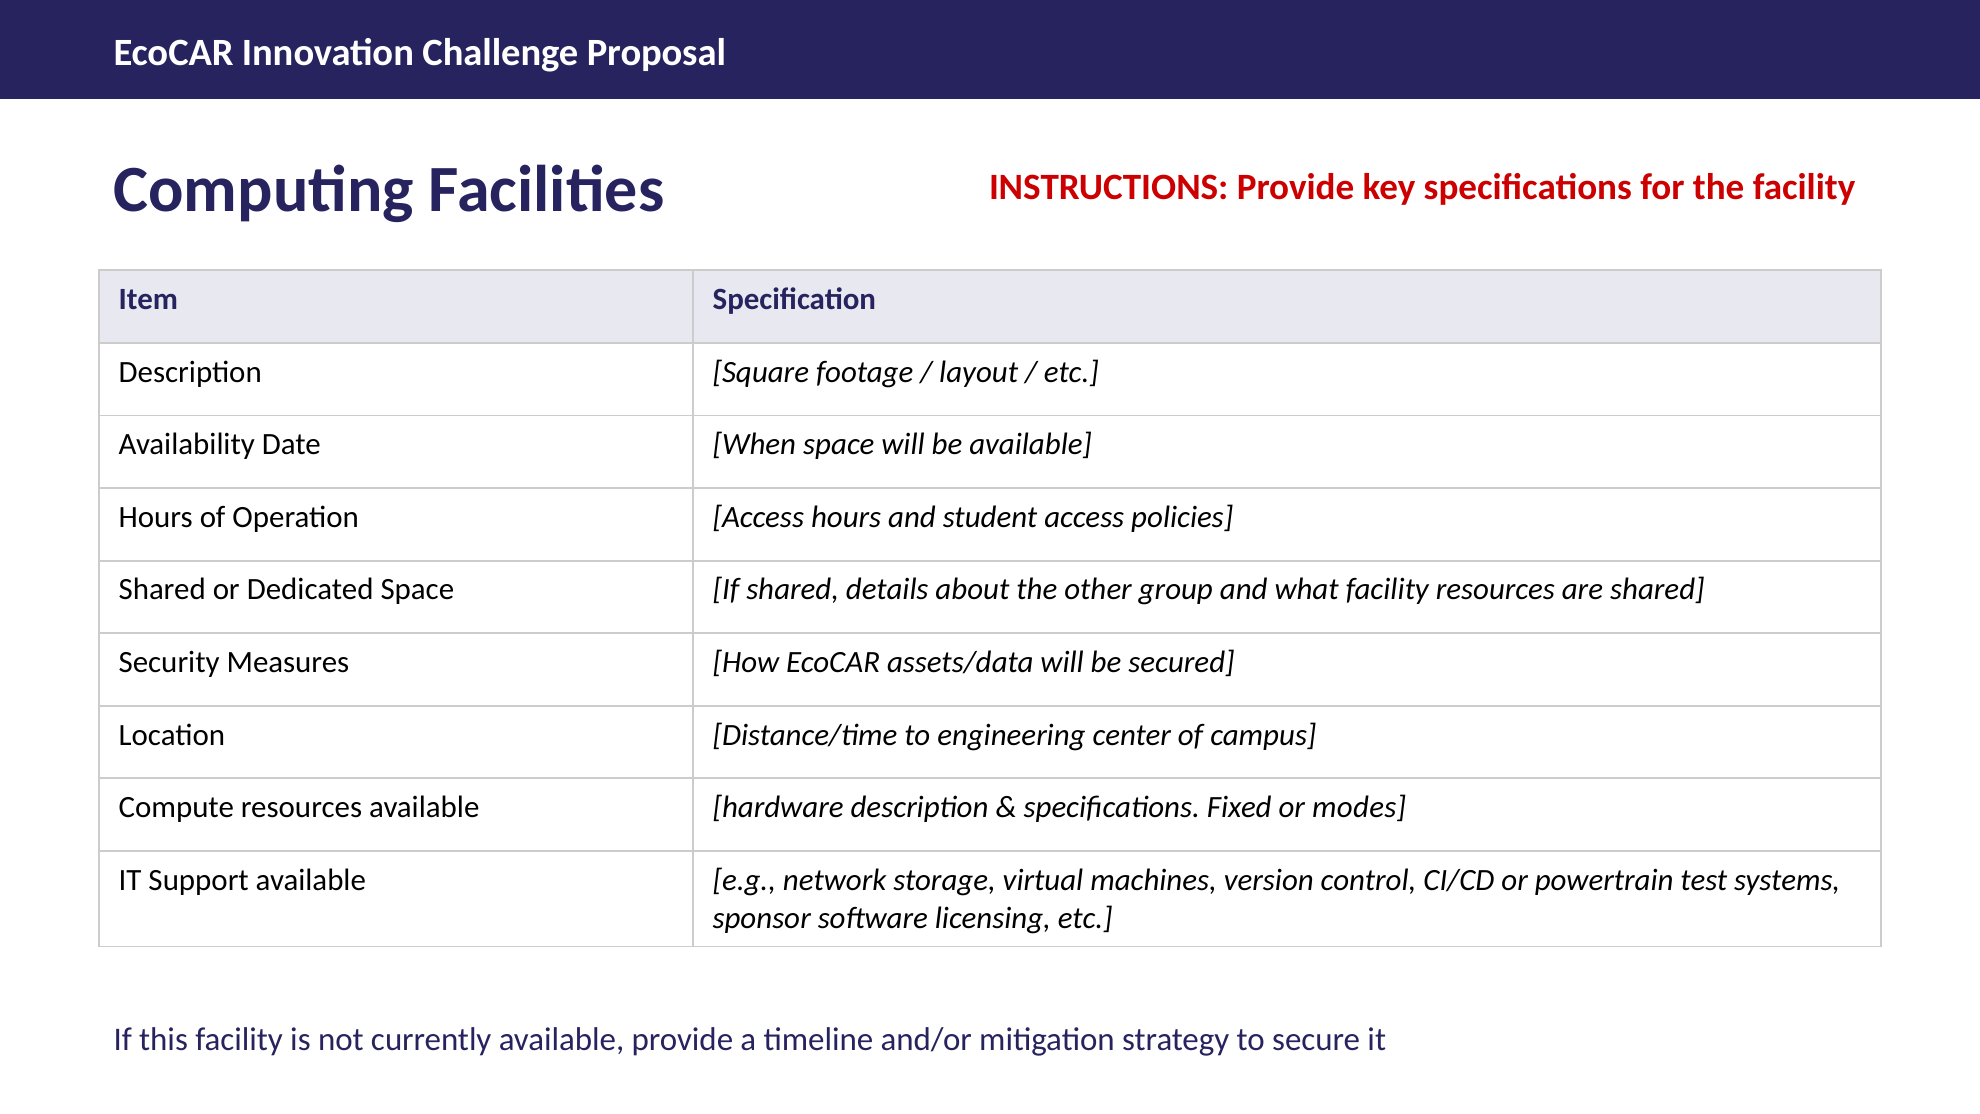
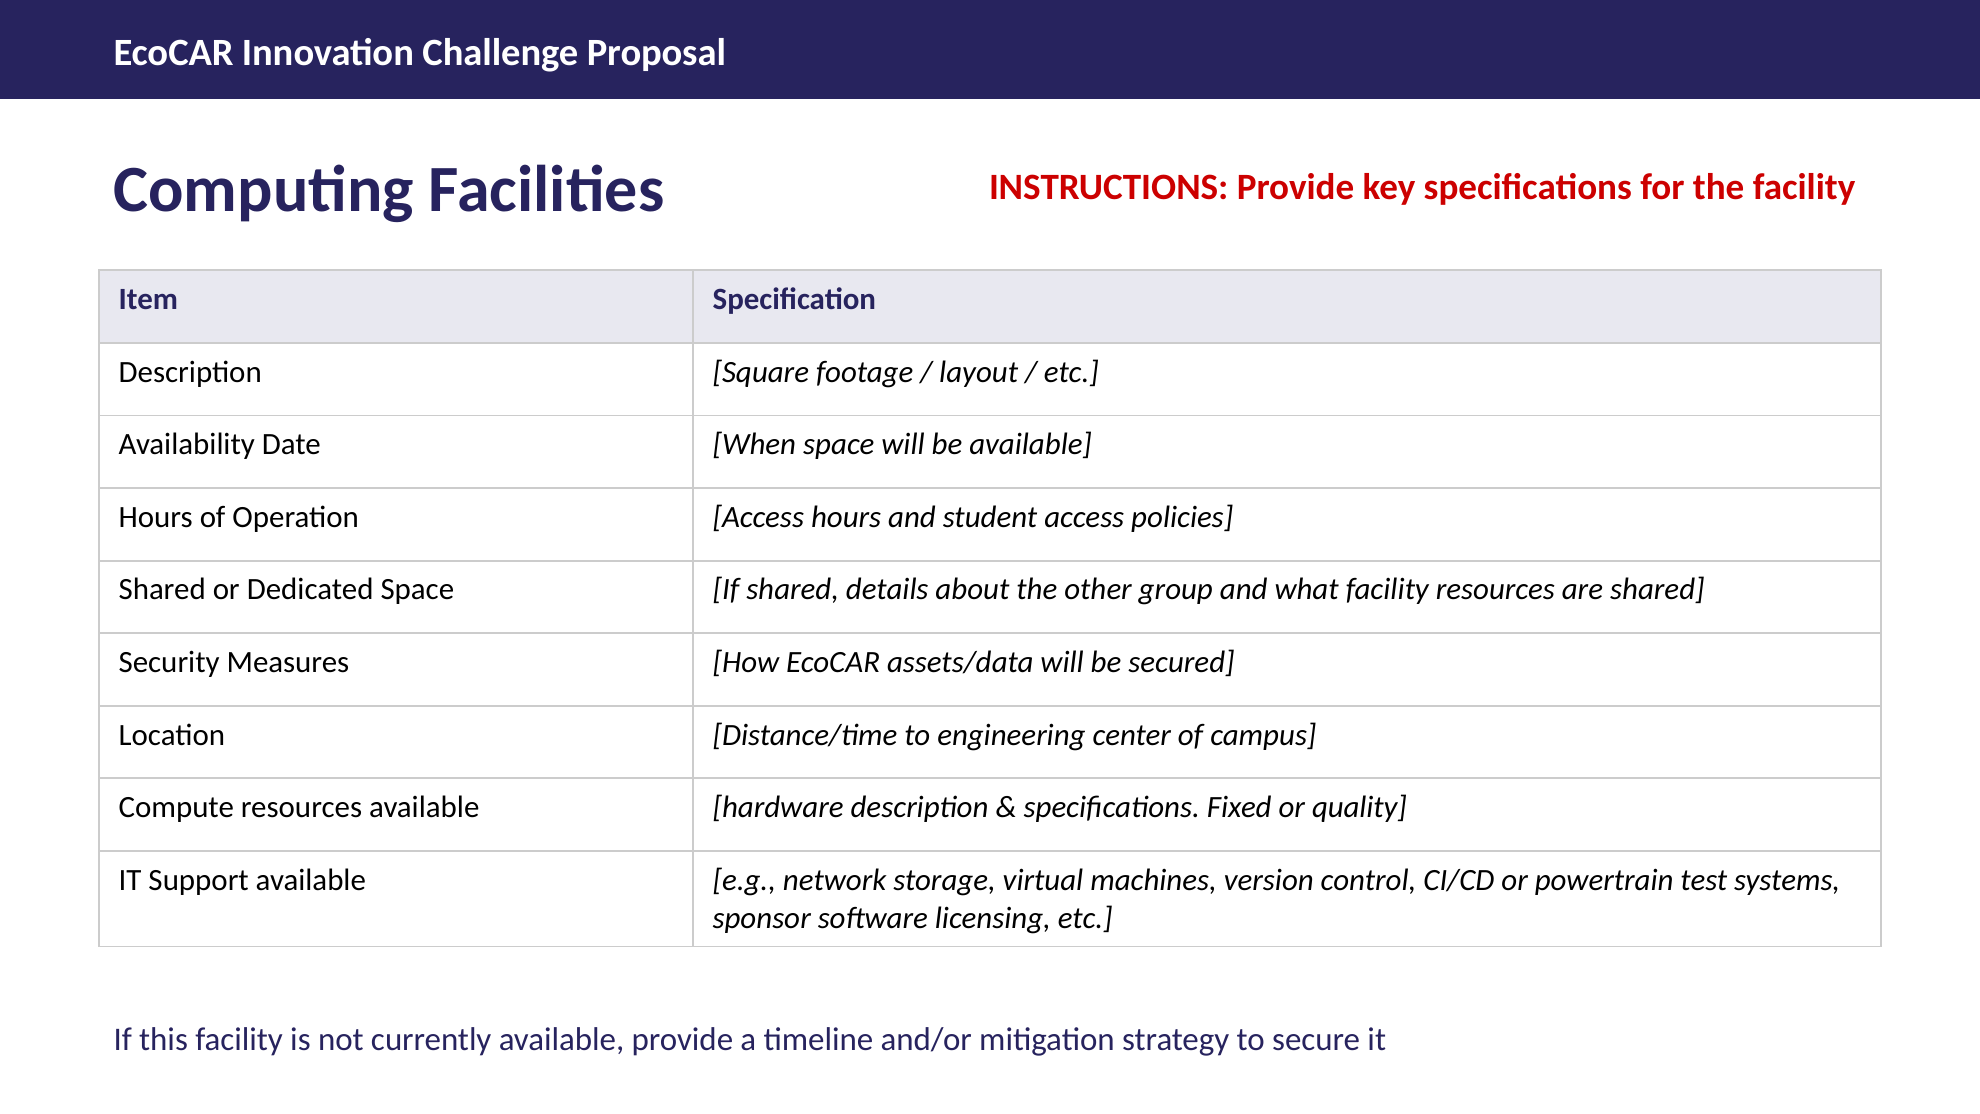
modes: modes -> quality
